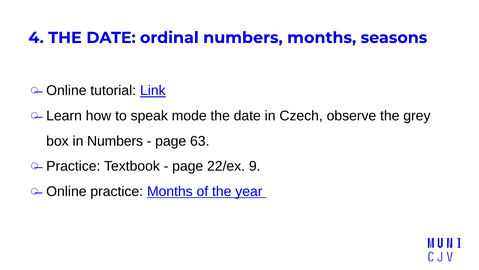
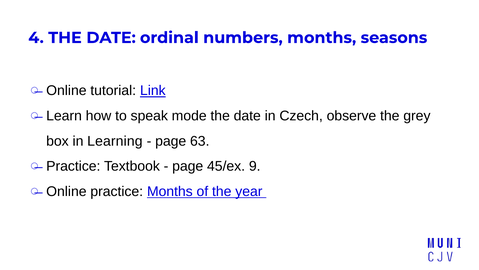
in Numbers: Numbers -> Learning
22/ex: 22/ex -> 45/ex
